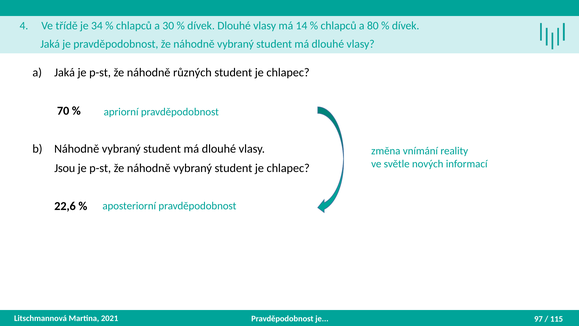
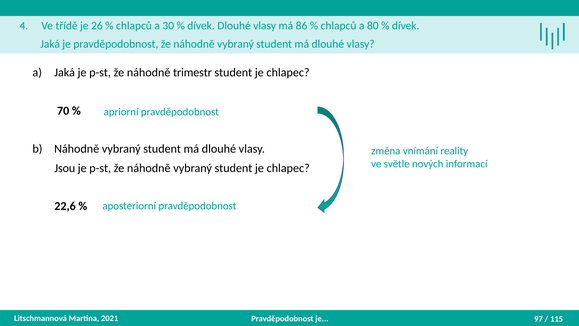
34: 34 -> 26
14: 14 -> 86
různých: různých -> trimestr
